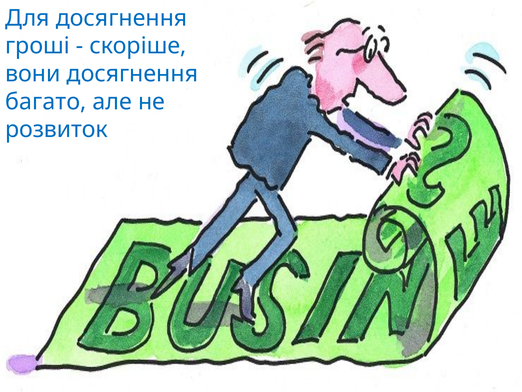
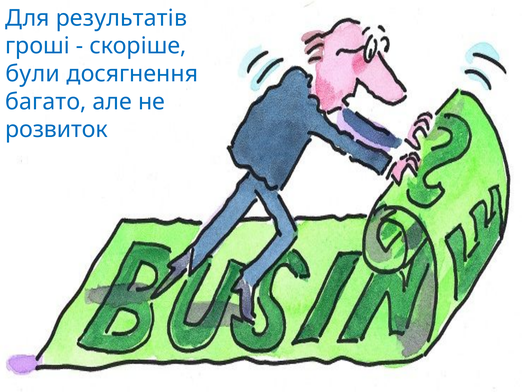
Для досягнення: досягнення -> результатів
вони: вони -> були
